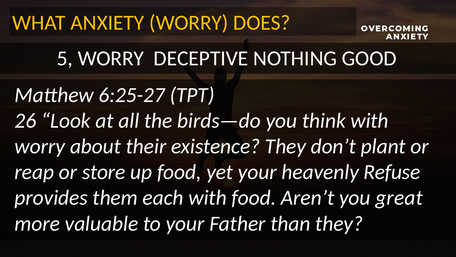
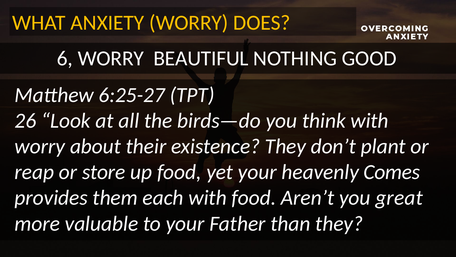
5: 5 -> 6
DECEPTIVE: DECEPTIVE -> BEAUTIFUL
Refuse: Refuse -> Comes
